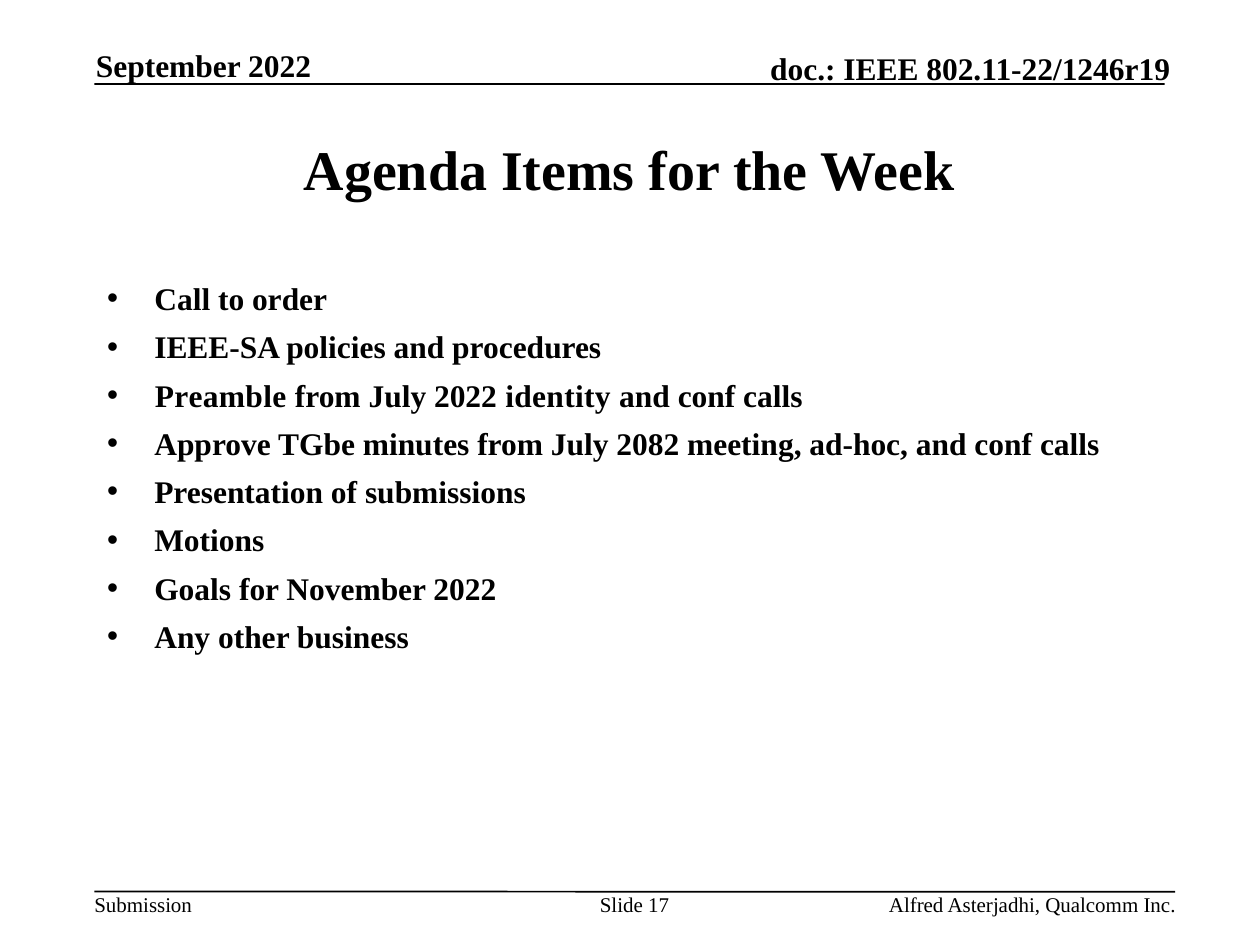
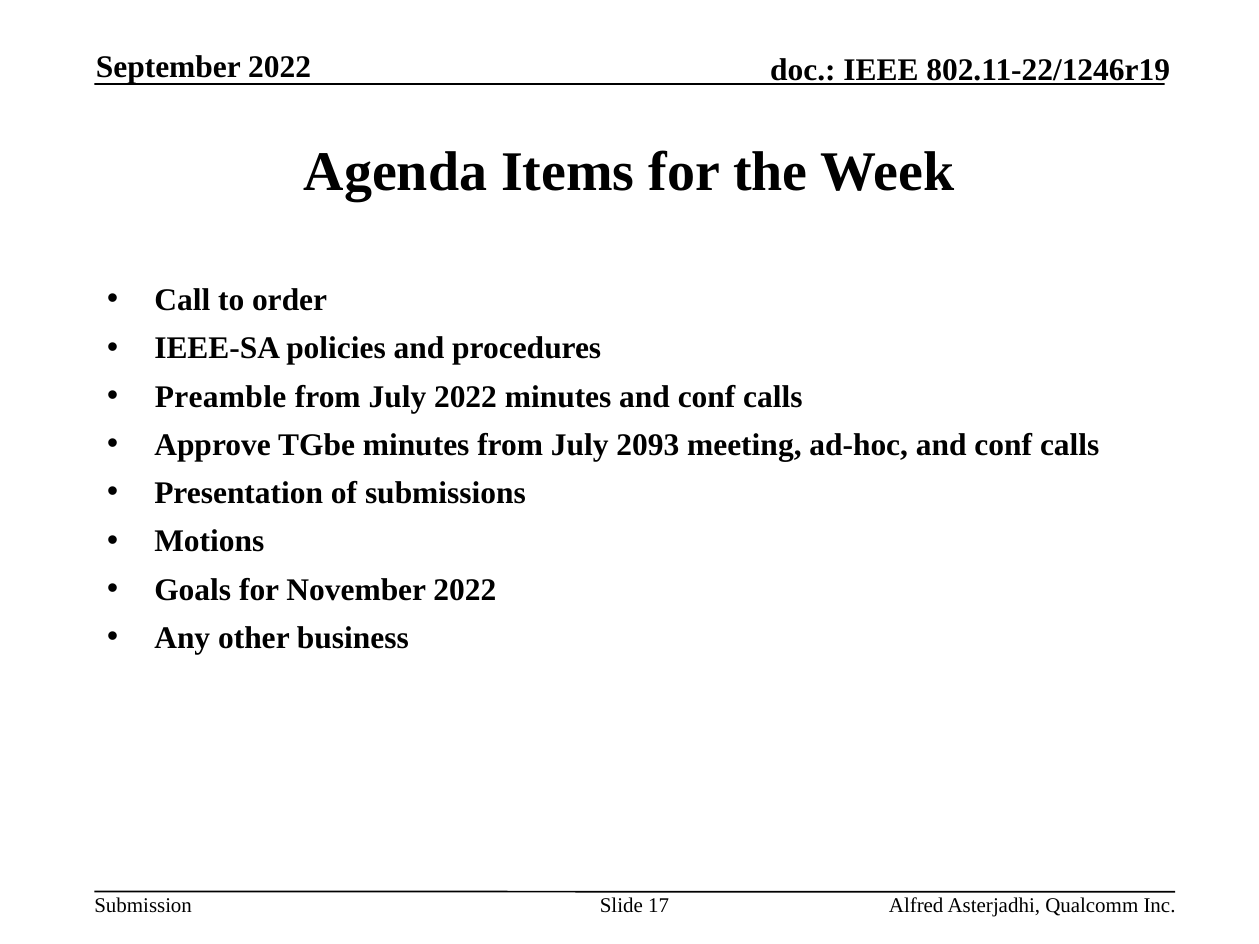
2022 identity: identity -> minutes
2082: 2082 -> 2093
